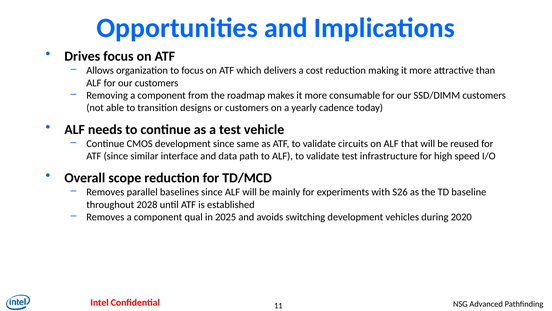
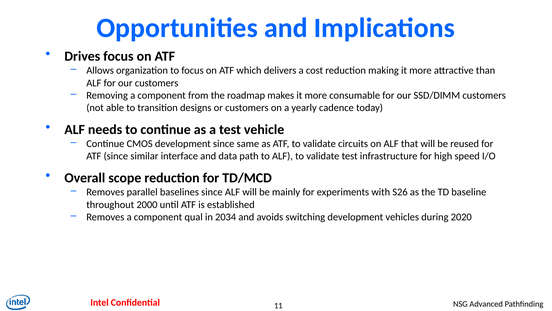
2028: 2028 -> 2000
2025: 2025 -> 2034
